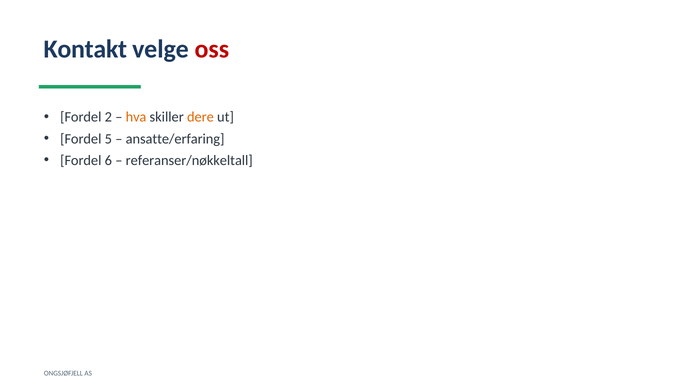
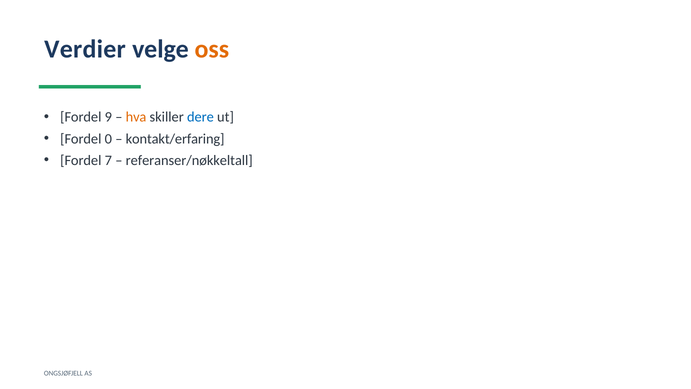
Kontakt: Kontakt -> Verdier
oss colour: red -> orange
2: 2 -> 9
dere colour: orange -> blue
5: 5 -> 0
ansatte/erfaring: ansatte/erfaring -> kontakt/erfaring
6: 6 -> 7
